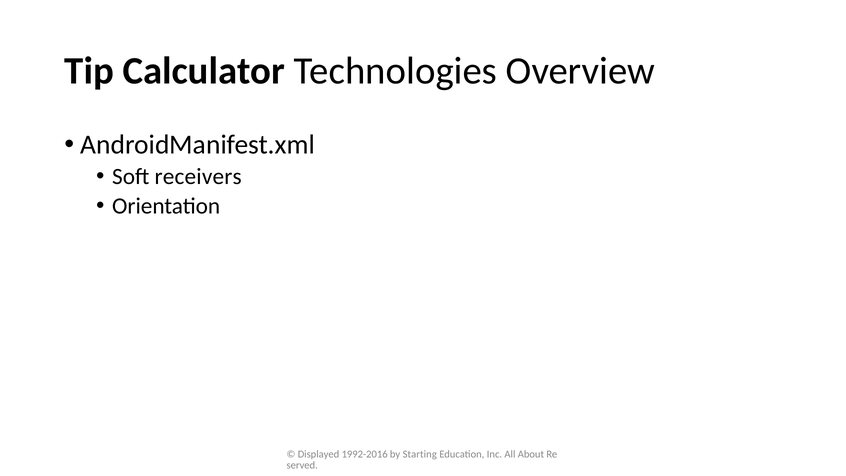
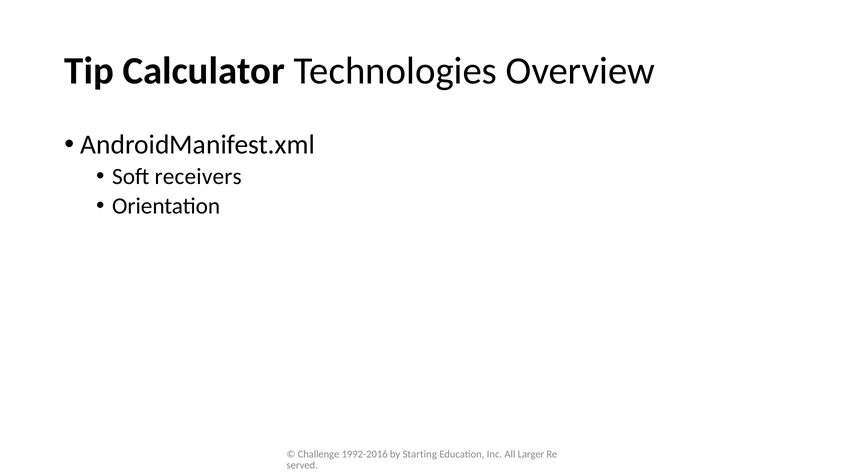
Displayed: Displayed -> Challenge
About: About -> Larger
